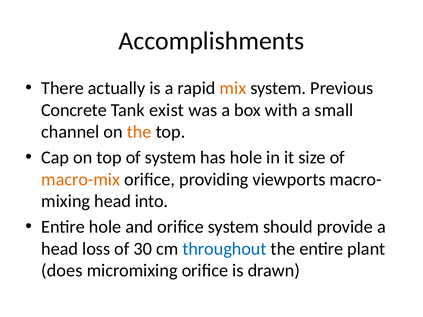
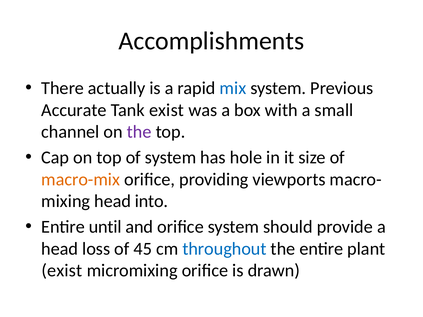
mix colour: orange -> blue
Concrete: Concrete -> Accurate
the at (139, 132) colour: orange -> purple
Entire hole: hole -> until
30: 30 -> 45
does at (62, 271): does -> exist
